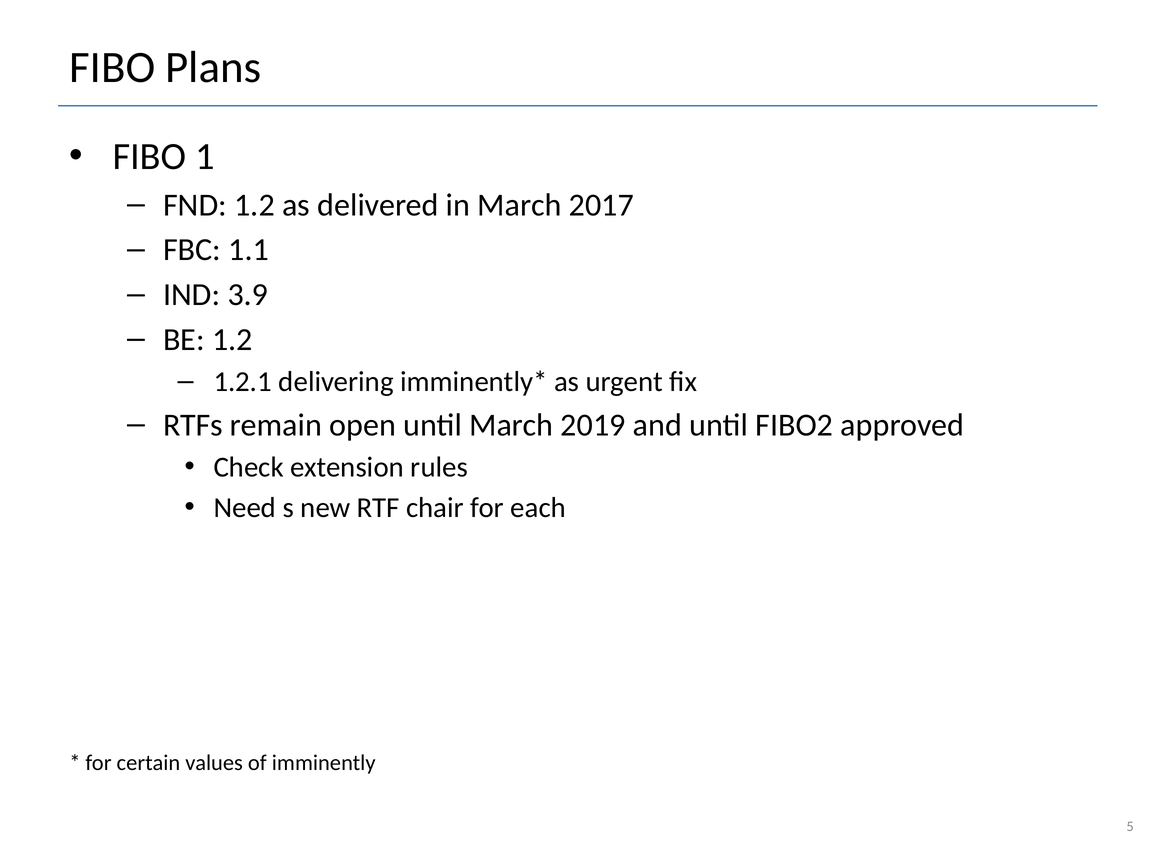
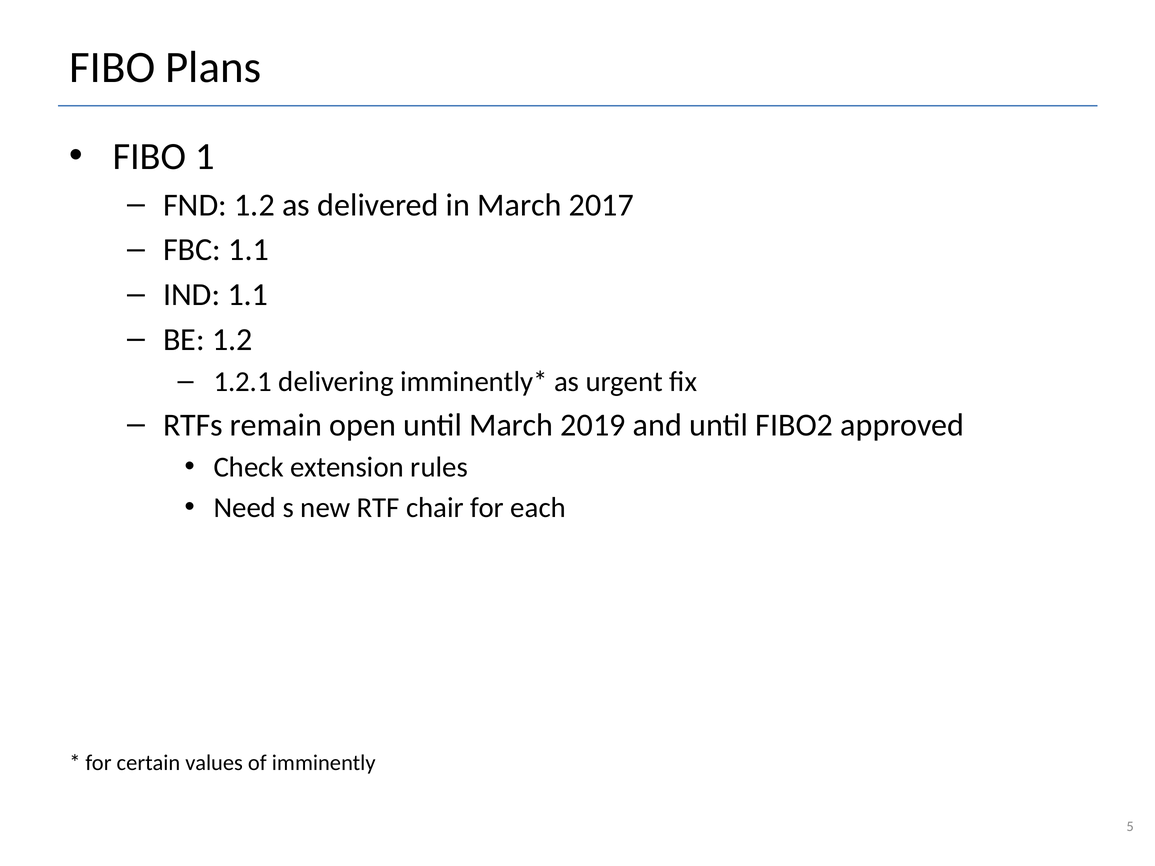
IND 3.9: 3.9 -> 1.1
